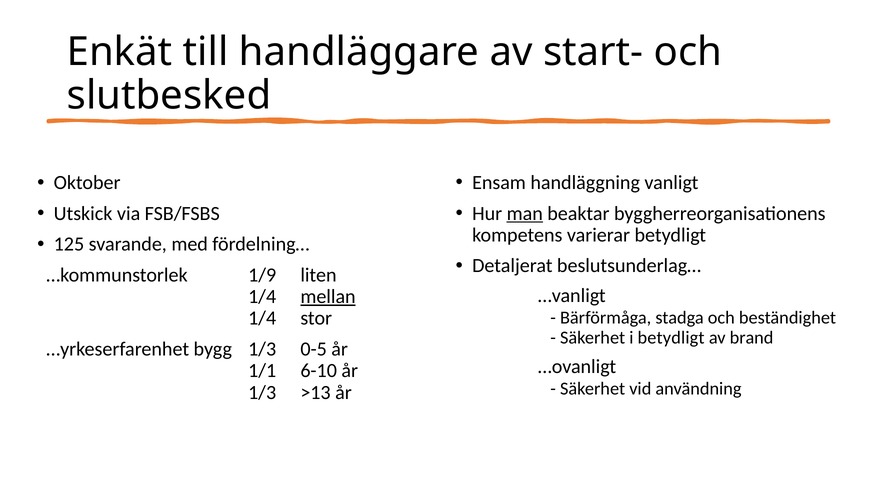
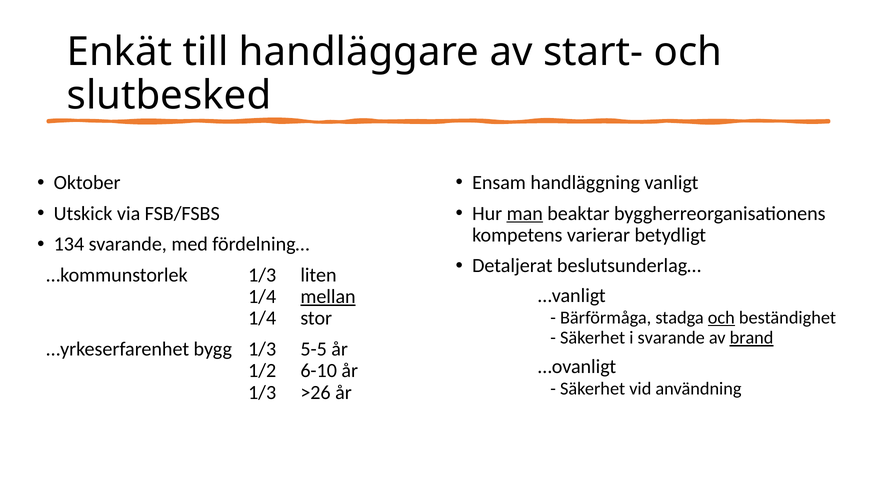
125: 125 -> 134
…kommunstorlek 1/9: 1/9 -> 1/3
och at (721, 318) underline: none -> present
i betydligt: betydligt -> svarande
brand underline: none -> present
0-5: 0-5 -> 5-5
1/1: 1/1 -> 1/2
>13: >13 -> >26
